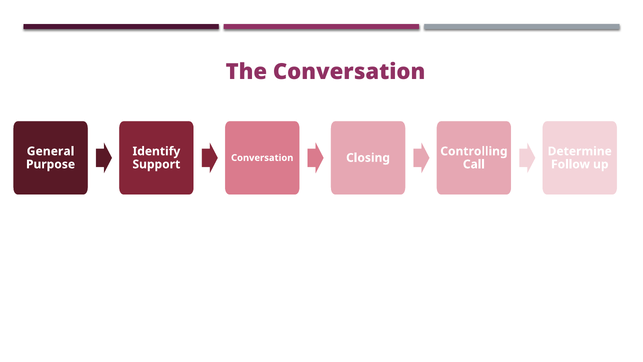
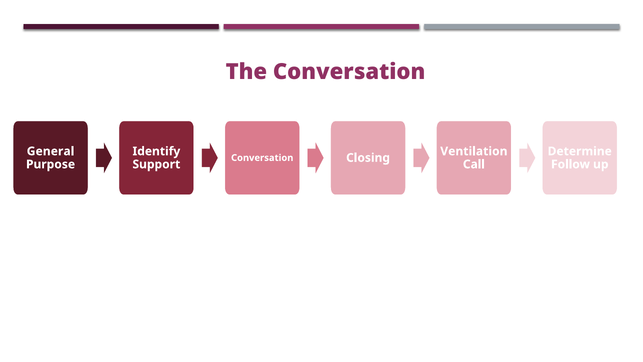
Controlling: Controlling -> Ventilation
